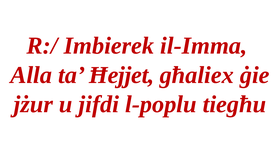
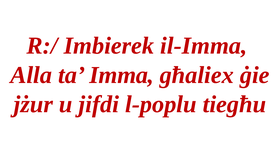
Ħejjet: Ħejjet -> Imma
